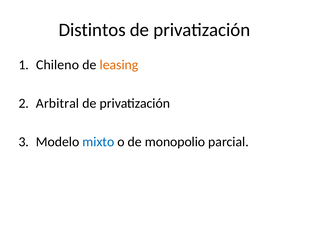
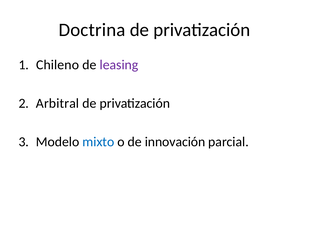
Distintos: Distintos -> Doctrina
leasing colour: orange -> purple
monopolio: monopolio -> innovación
